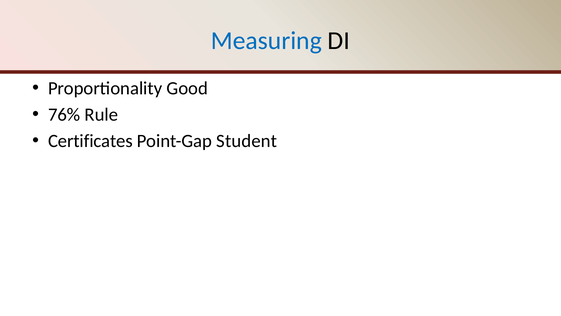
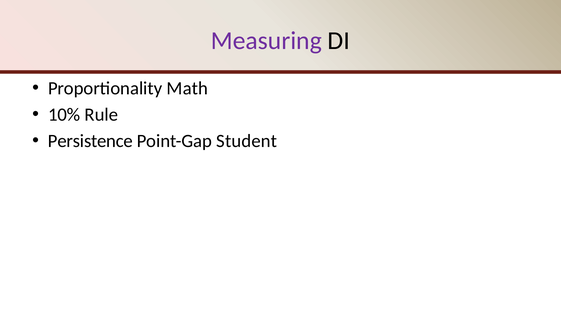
Measuring colour: blue -> purple
Good: Good -> Math
76%: 76% -> 10%
Certificates: Certificates -> Persistence
